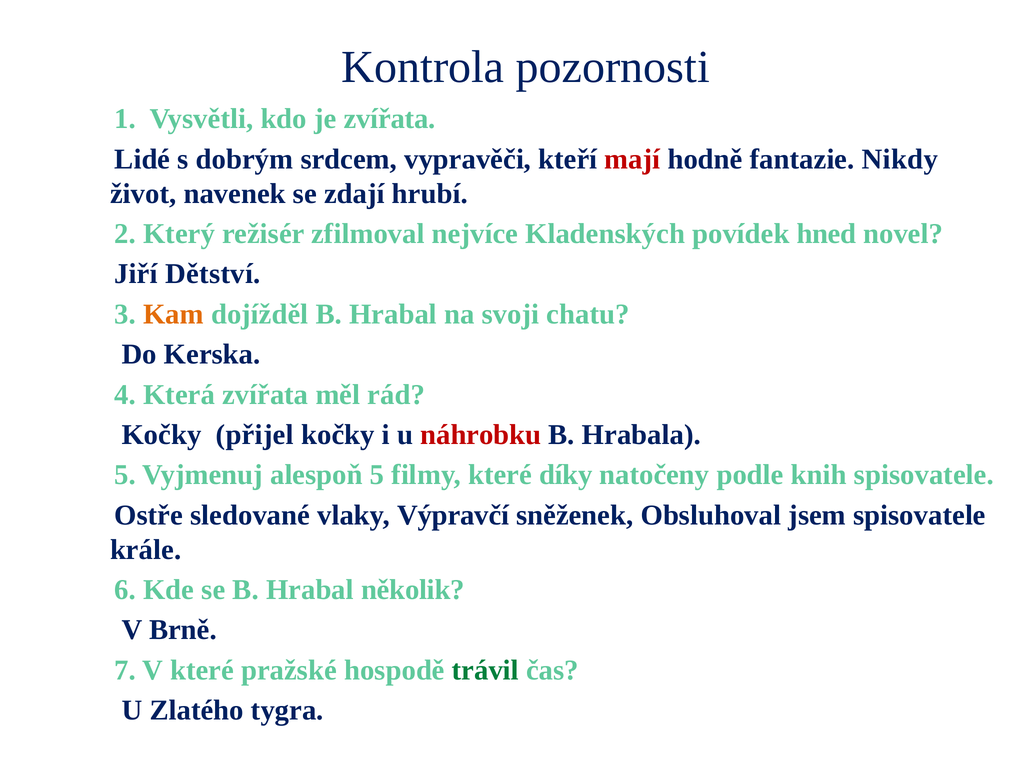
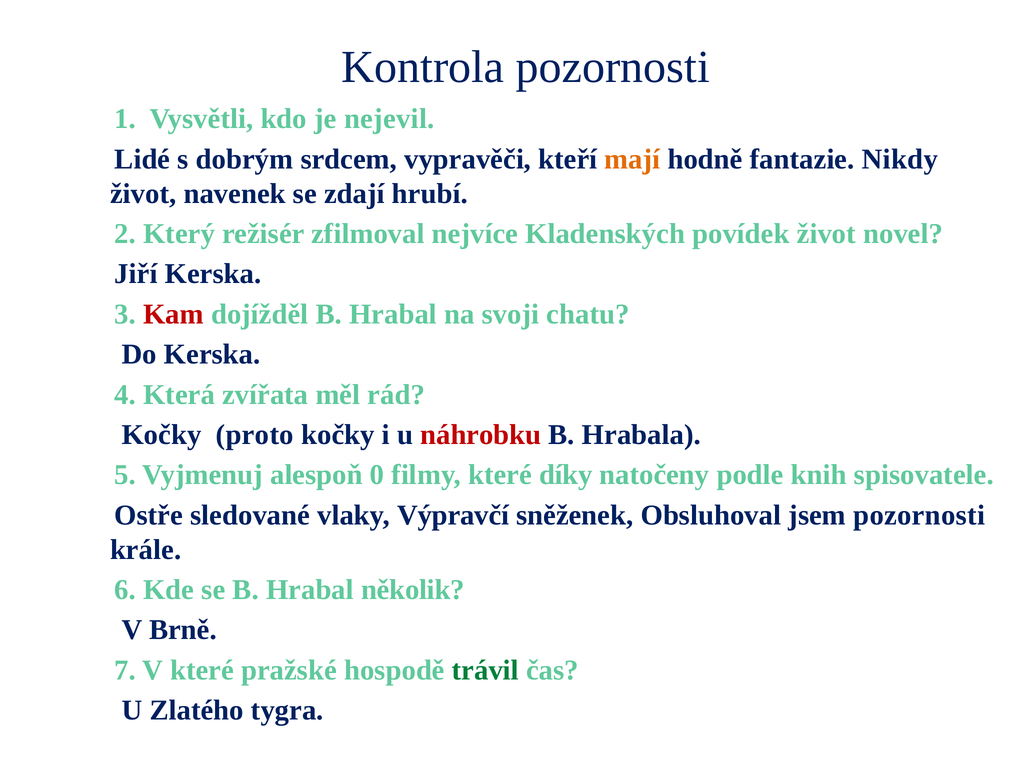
je zvířata: zvířata -> nejevil
mají colour: red -> orange
povídek hned: hned -> život
Jiří Dětství: Dětství -> Kerska
Kam colour: orange -> red
přijel: přijel -> proto
alespoň 5: 5 -> 0
jsem spisovatele: spisovatele -> pozornosti
